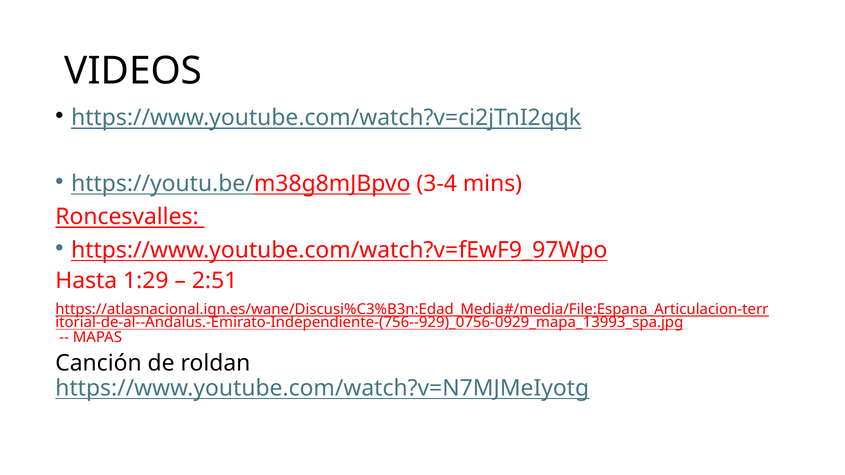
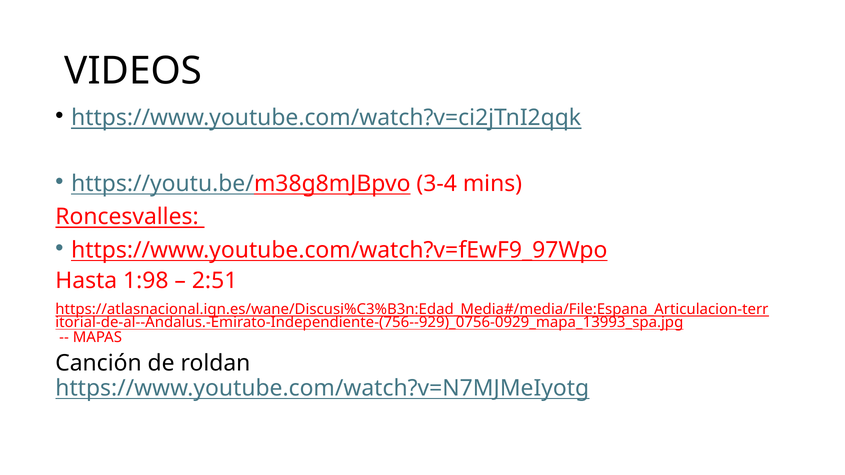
1:29: 1:29 -> 1:98
